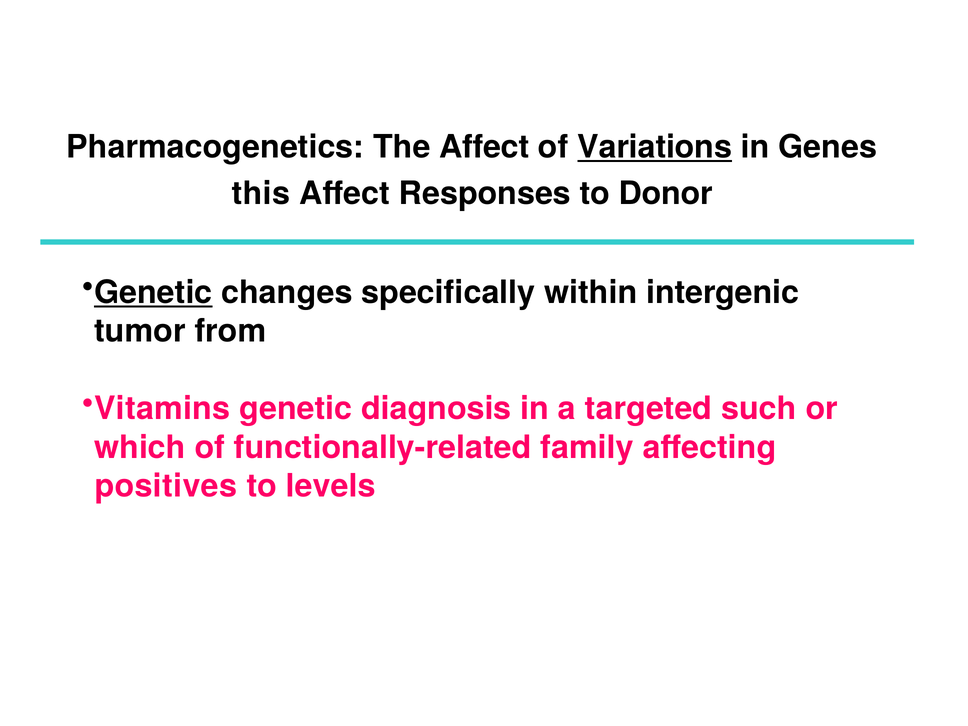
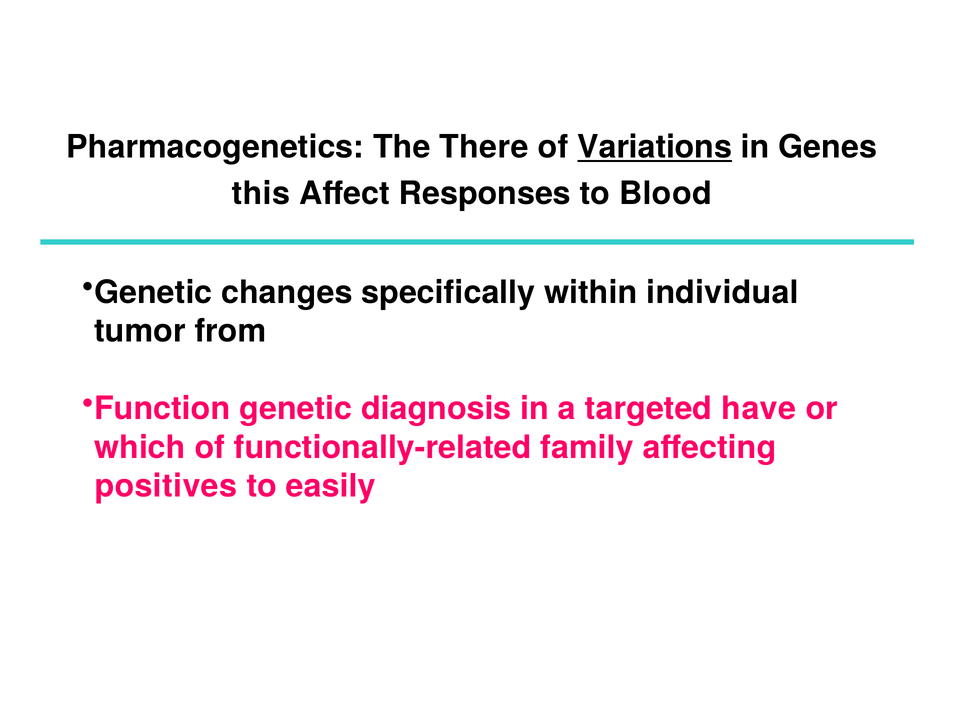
The Affect: Affect -> There
Donor: Donor -> Blood
Genetic at (153, 293) underline: present -> none
intergenic: intergenic -> individual
Vitamins: Vitamins -> Function
such: such -> have
levels: levels -> easily
